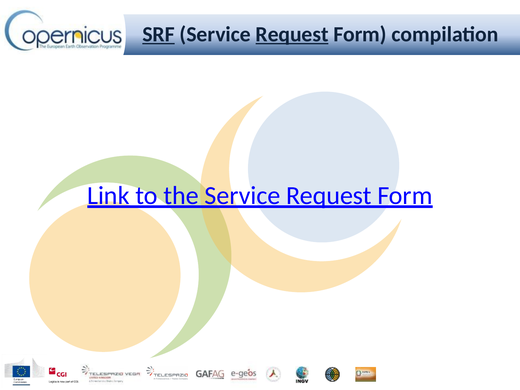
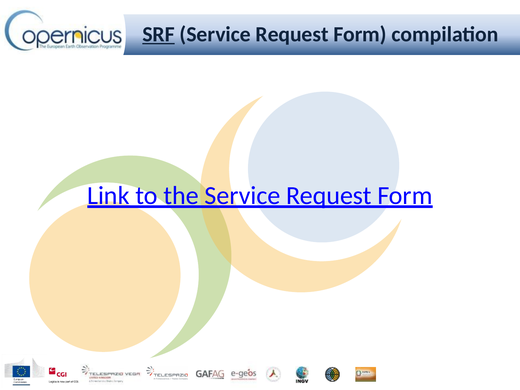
Request at (292, 34) underline: present -> none
